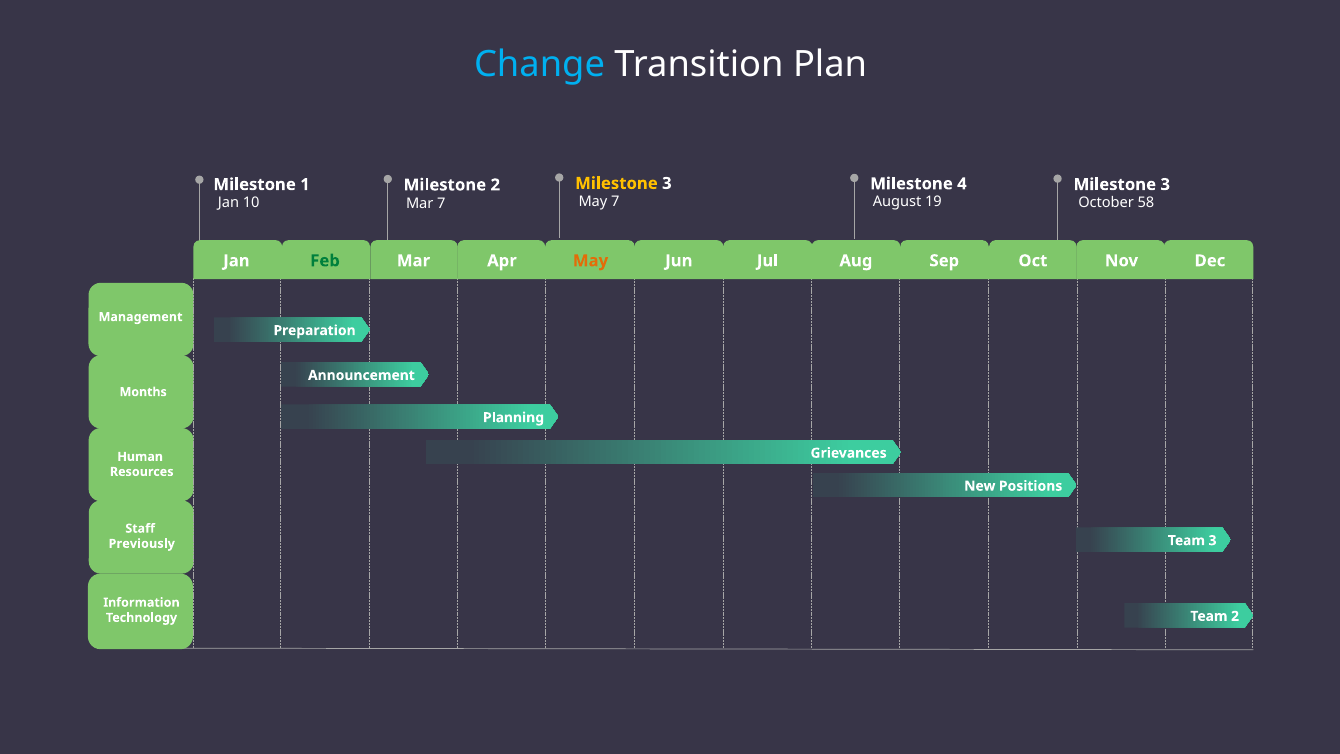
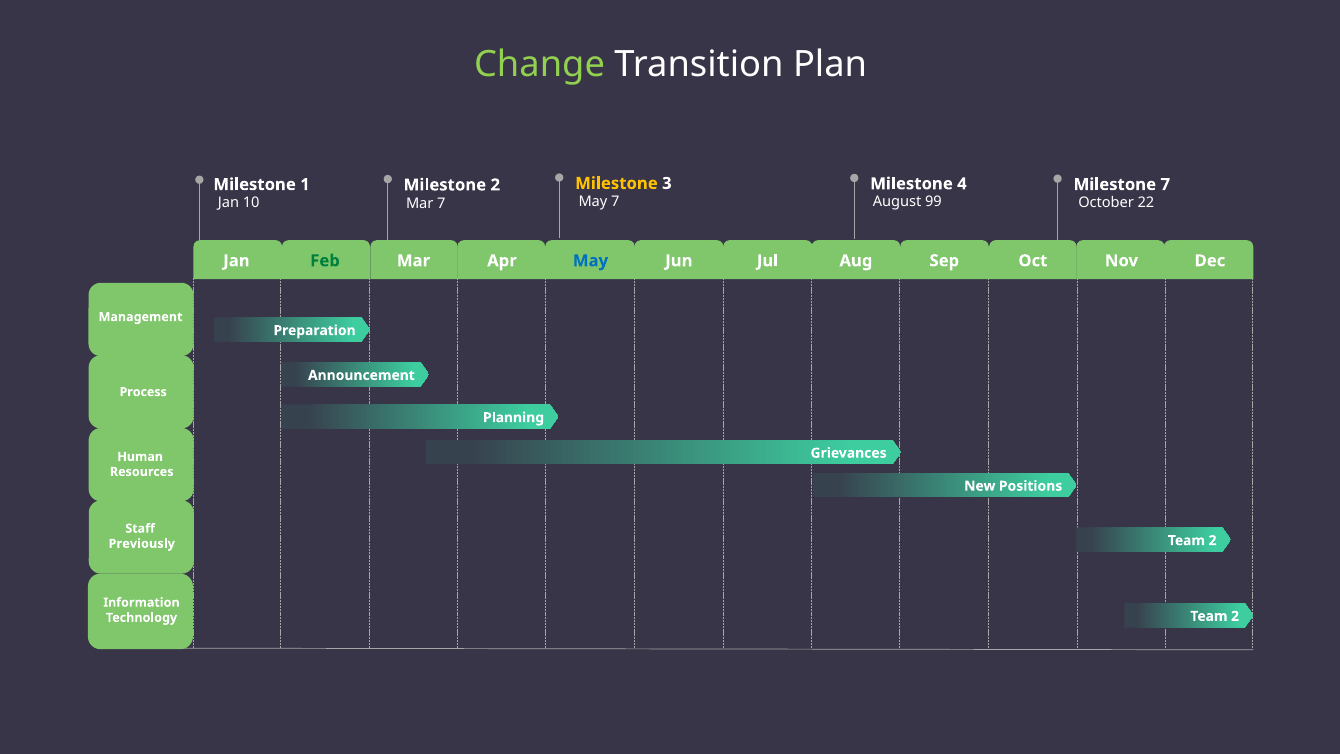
Change colour: light blue -> light green
3 at (1165, 184): 3 -> 7
19: 19 -> 99
58: 58 -> 22
May at (590, 261) colour: orange -> blue
Months: Months -> Process
3 at (1213, 540): 3 -> 2
